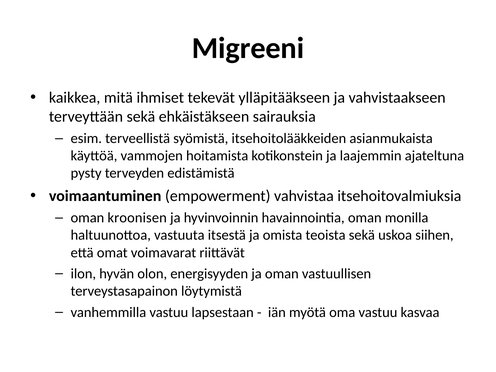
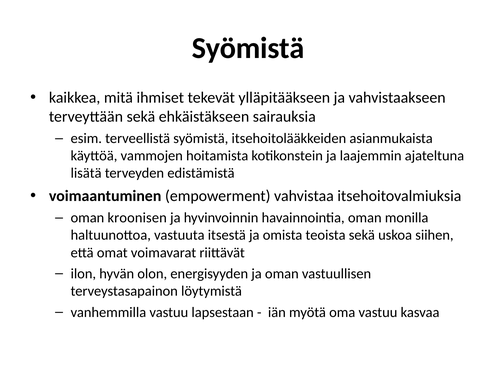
Migreeni at (248, 48): Migreeni -> Syömistä
pysty: pysty -> lisätä
